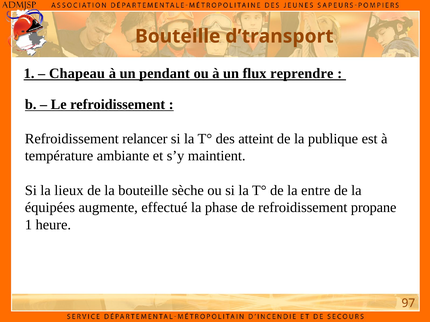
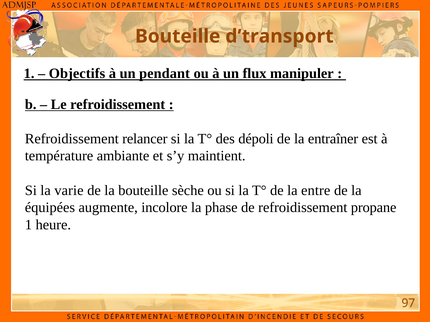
Chapeau: Chapeau -> Objectifs
reprendre: reprendre -> manipuler
atteint: atteint -> dépoli
publique: publique -> entraîner
lieux: lieux -> varie
effectué: effectué -> incolore
